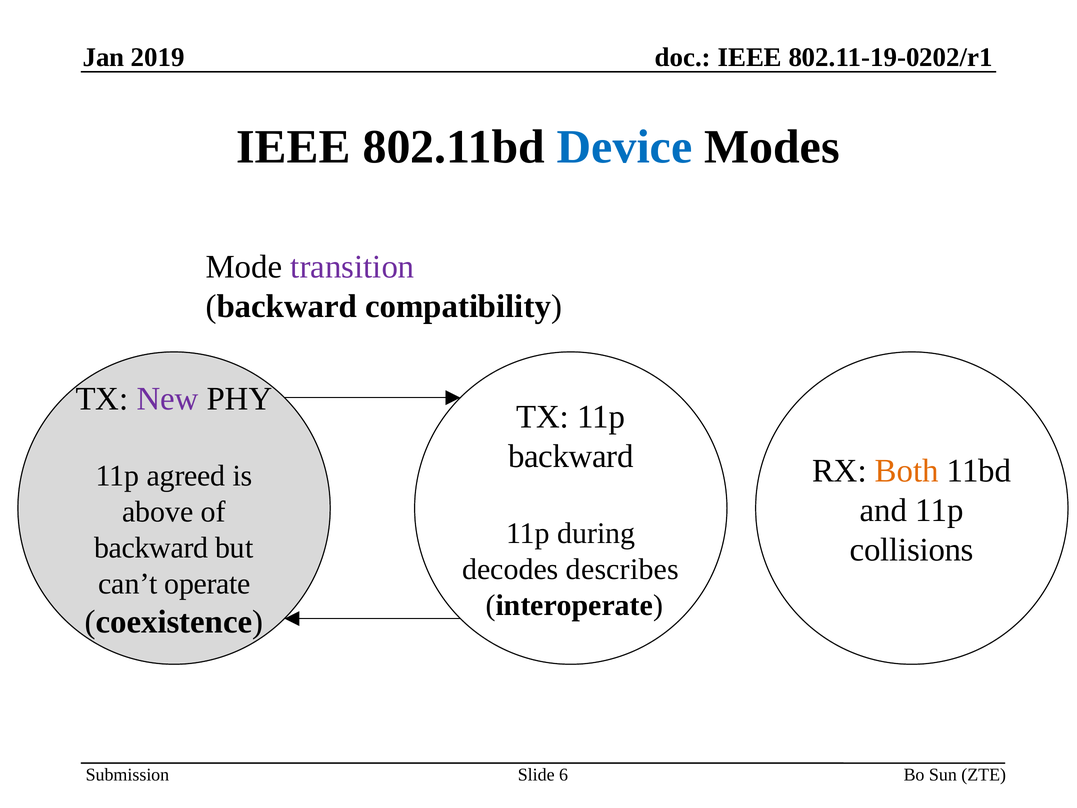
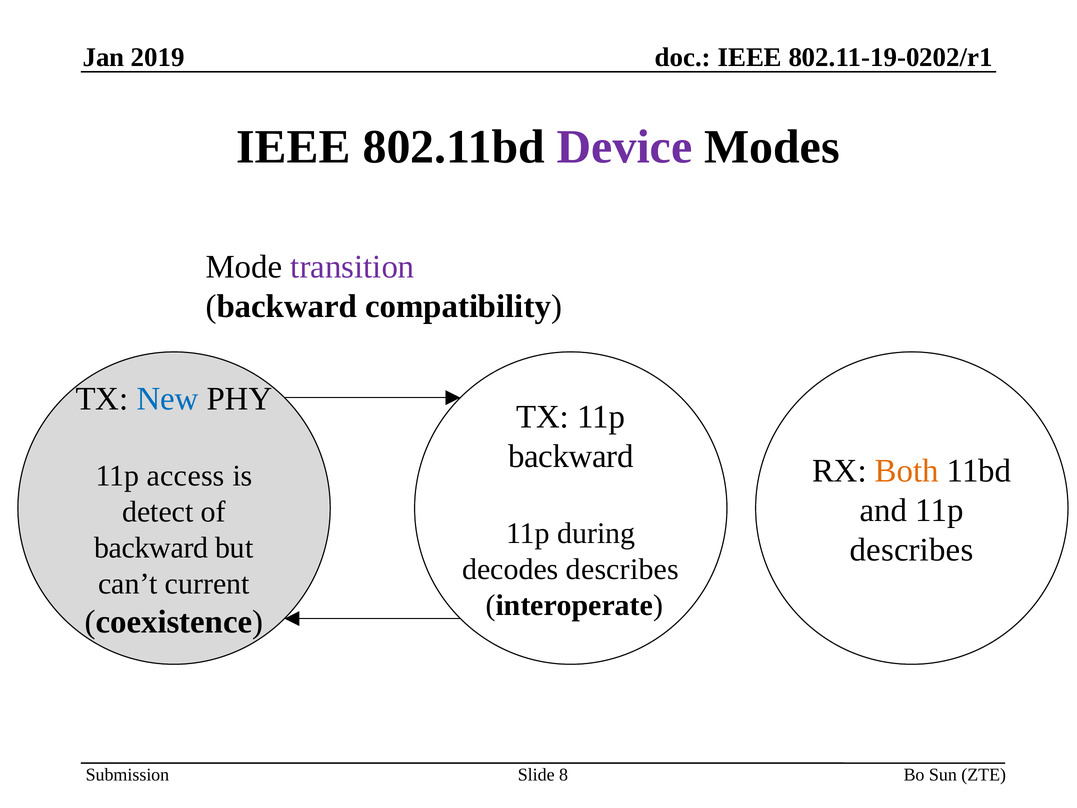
Device colour: blue -> purple
New colour: purple -> blue
agreed: agreed -> access
above: above -> detect
collisions at (912, 550): collisions -> describes
operate: operate -> current
6: 6 -> 8
